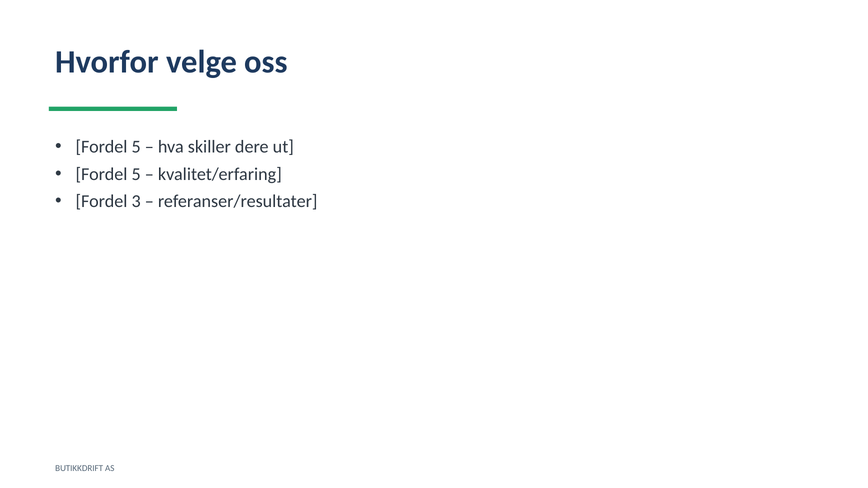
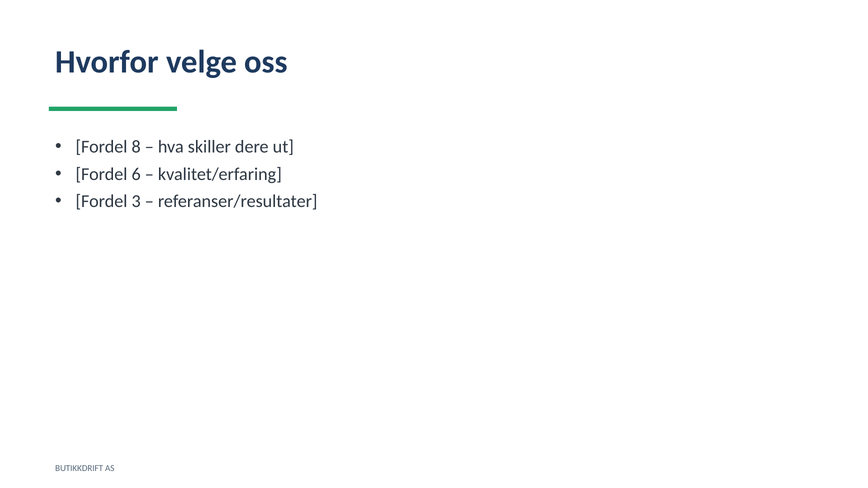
5 at (136, 147): 5 -> 8
5 at (136, 174): 5 -> 6
